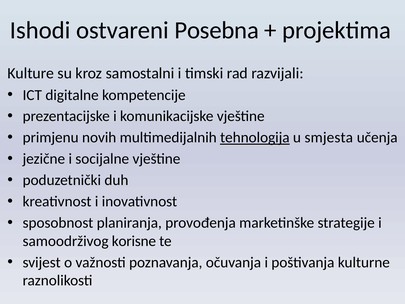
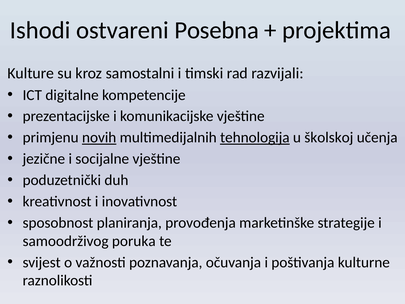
novih underline: none -> present
smjesta: smjesta -> školskoj
korisne: korisne -> poruka
